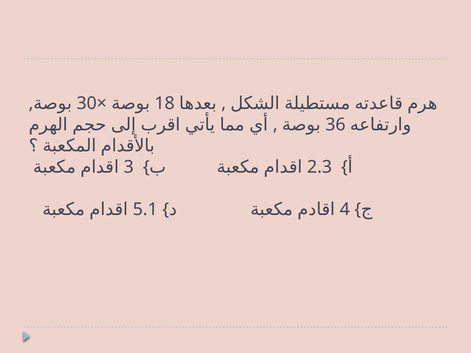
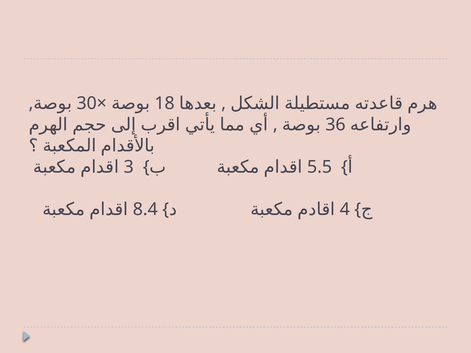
2.3: 2.3 -> 5.5
5.1: 5.1 -> 8.4
